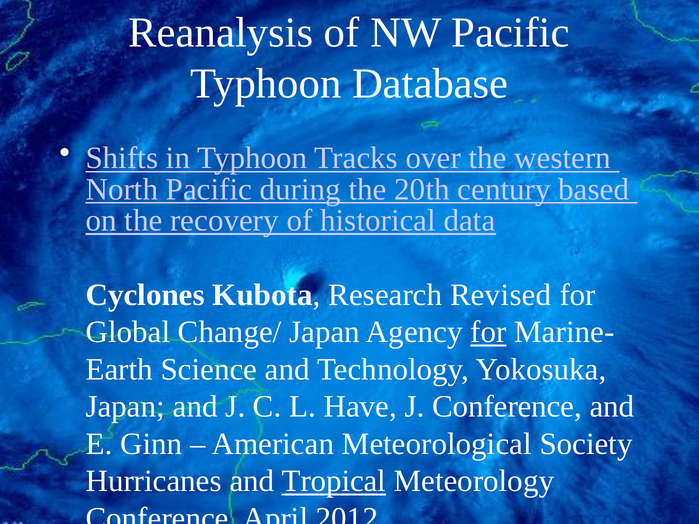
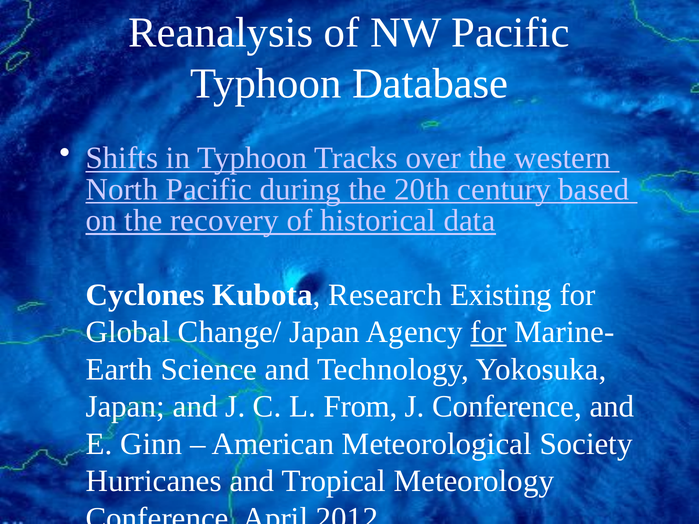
Revised: Revised -> Existing
Have: Have -> From
Tropical underline: present -> none
